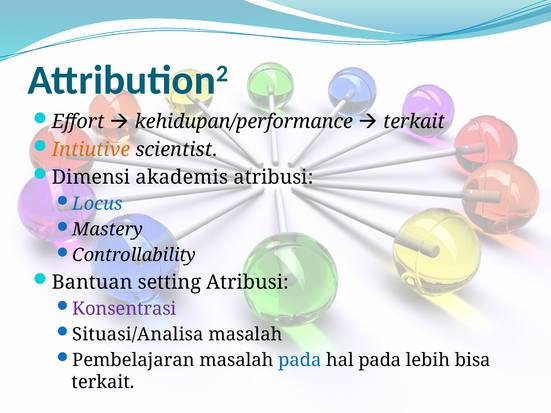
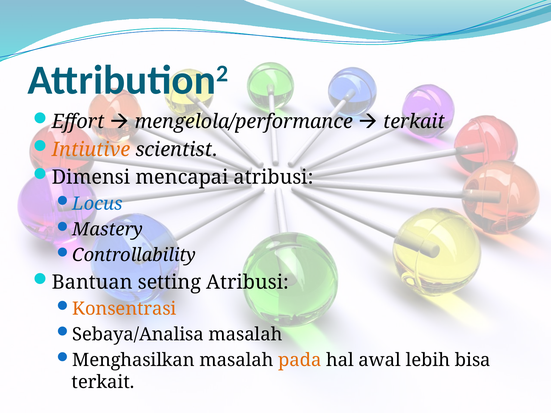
kehidupan/performance: kehidupan/performance -> mengelola/performance
akademis: akademis -> mencapai
Konsentrasi colour: purple -> orange
Situasi/Analisa: Situasi/Analisa -> Sebaya/Analisa
Pembelajaran: Pembelajaran -> Menghasilkan
pada at (300, 360) colour: blue -> orange
hal pada: pada -> awal
